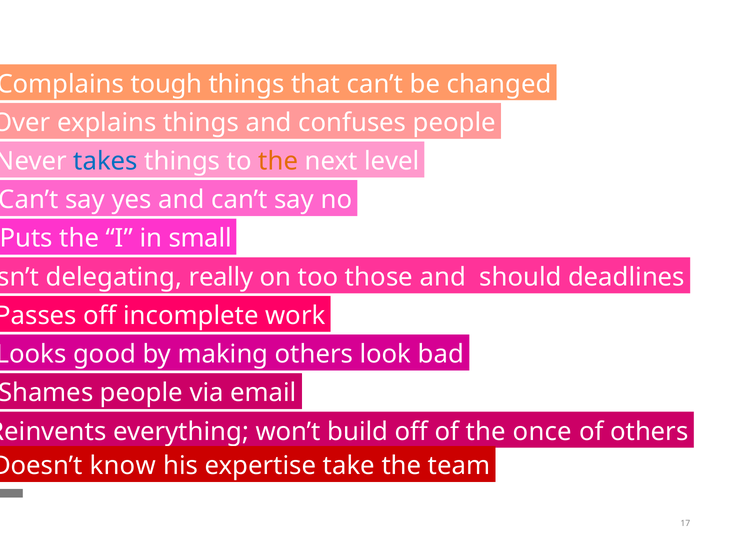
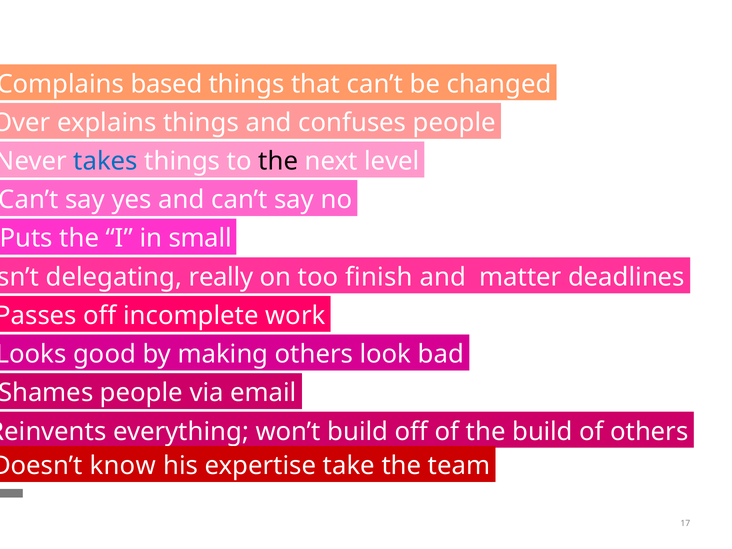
tough: tough -> based
the at (278, 161) colour: orange -> black
those: those -> finish
should: should -> matter
once at (542, 432): once -> build
